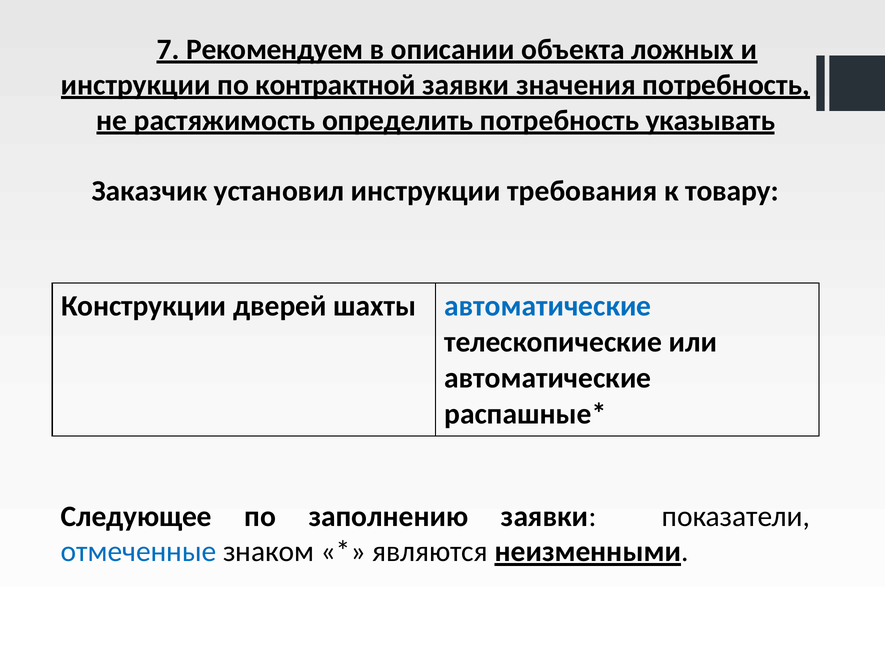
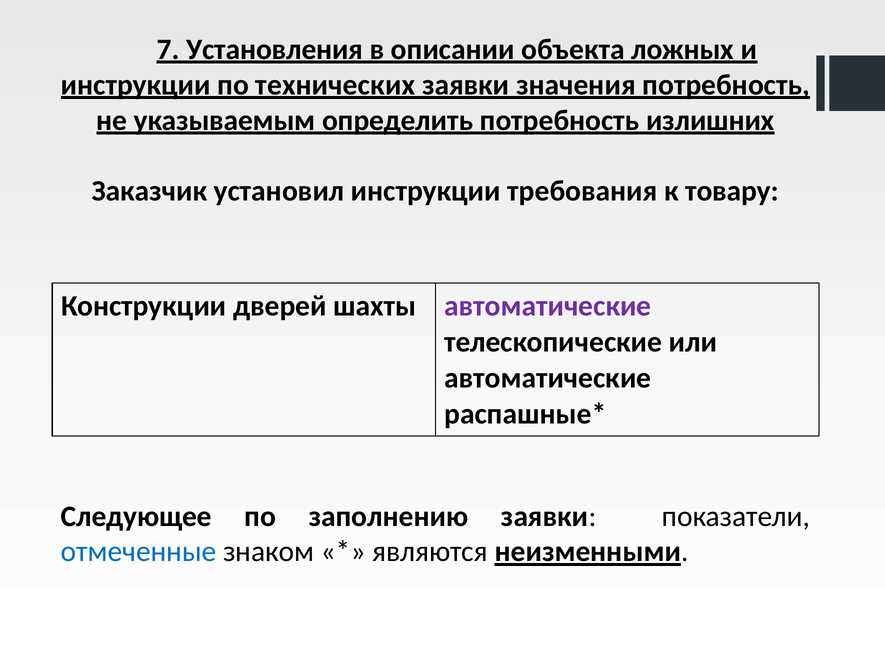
Рекомендуем: Рекомендуем -> Установления
контрактной: контрактной -> технических
растяжимость: растяжимость -> указываемым
указывать: указывать -> излишних
автоматические at (548, 306) colour: blue -> purple
